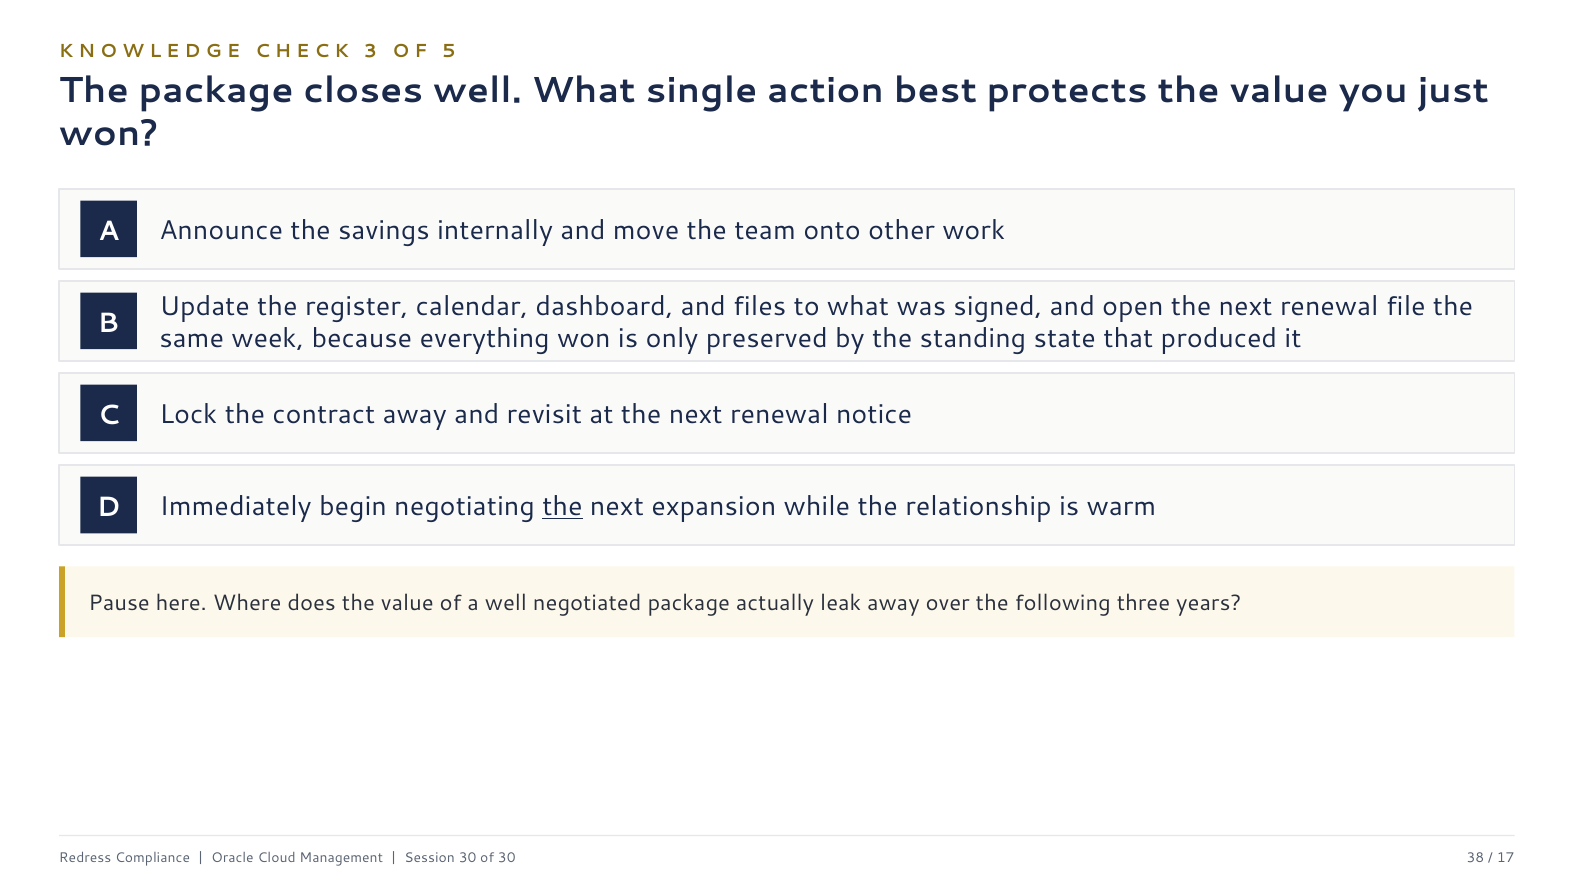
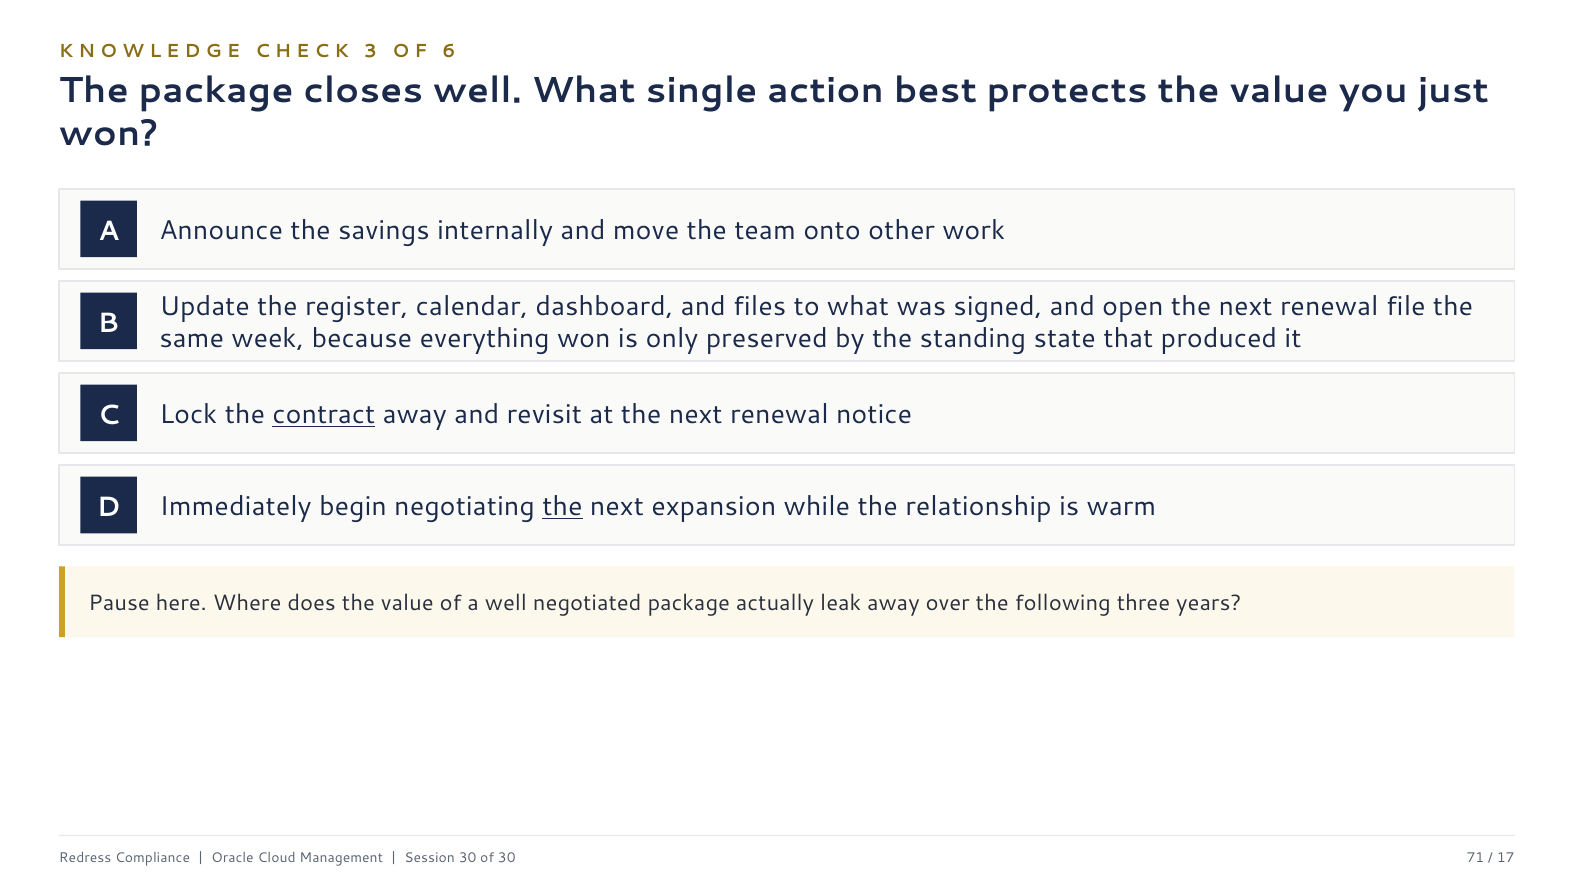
5: 5 -> 6
contract underline: none -> present
38: 38 -> 71
